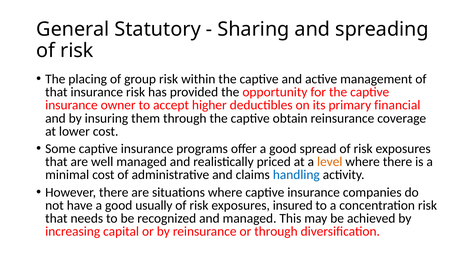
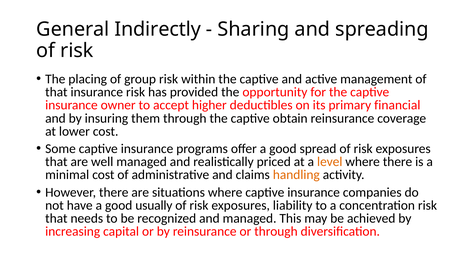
Statutory: Statutory -> Indirectly
handling colour: blue -> orange
insured: insured -> liability
